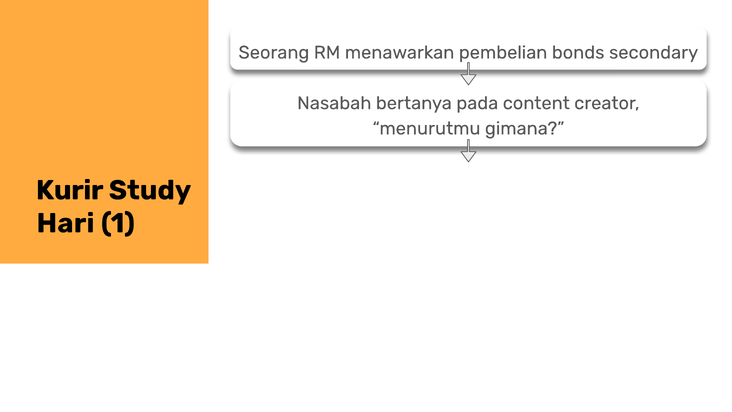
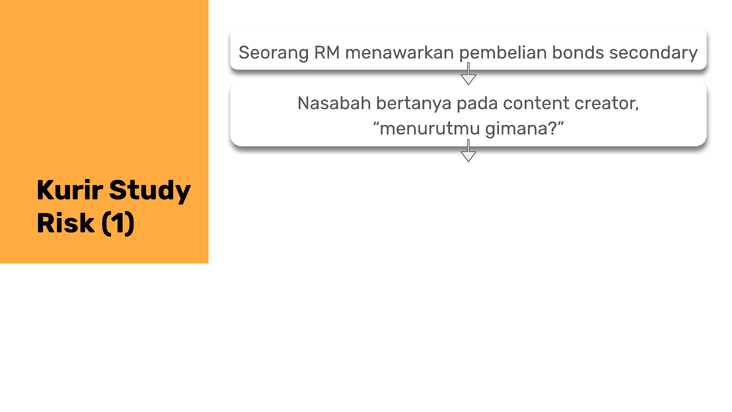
Hari: Hari -> Risk
